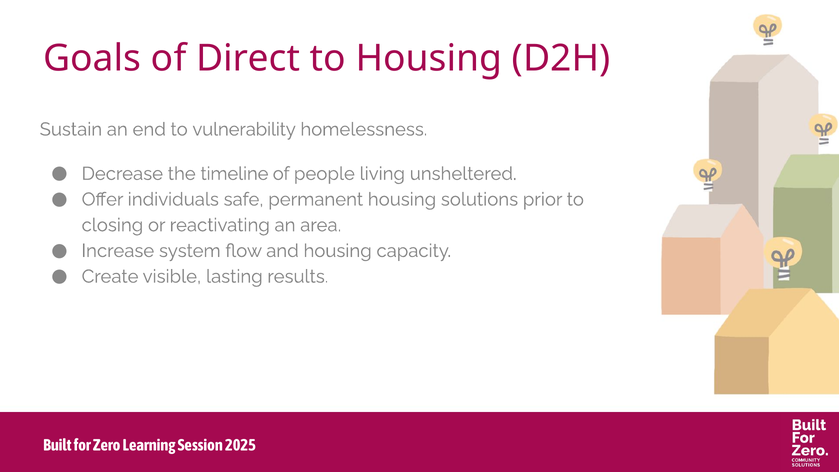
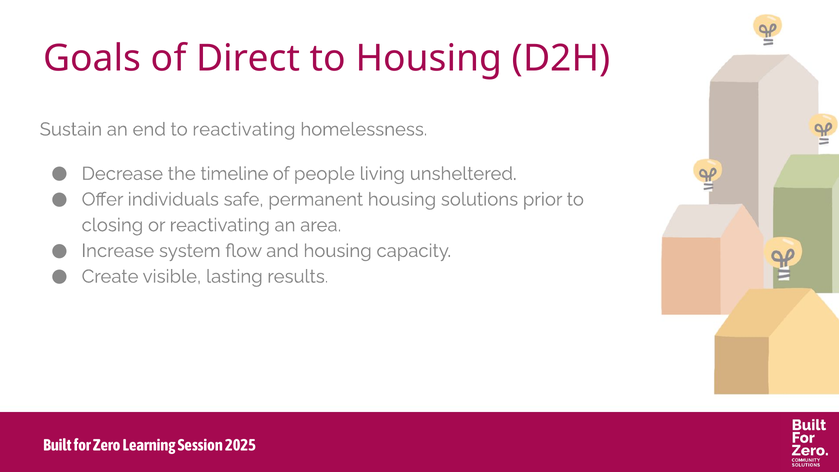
to vulnerability: vulnerability -> reactivating
